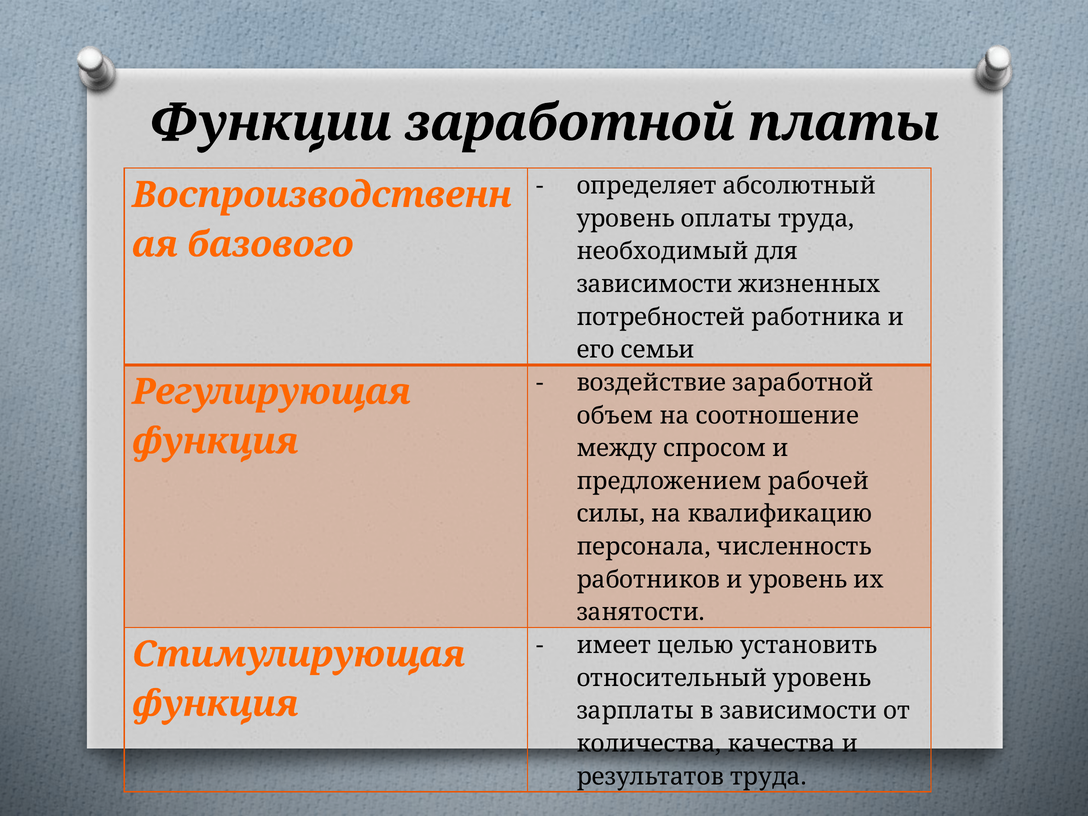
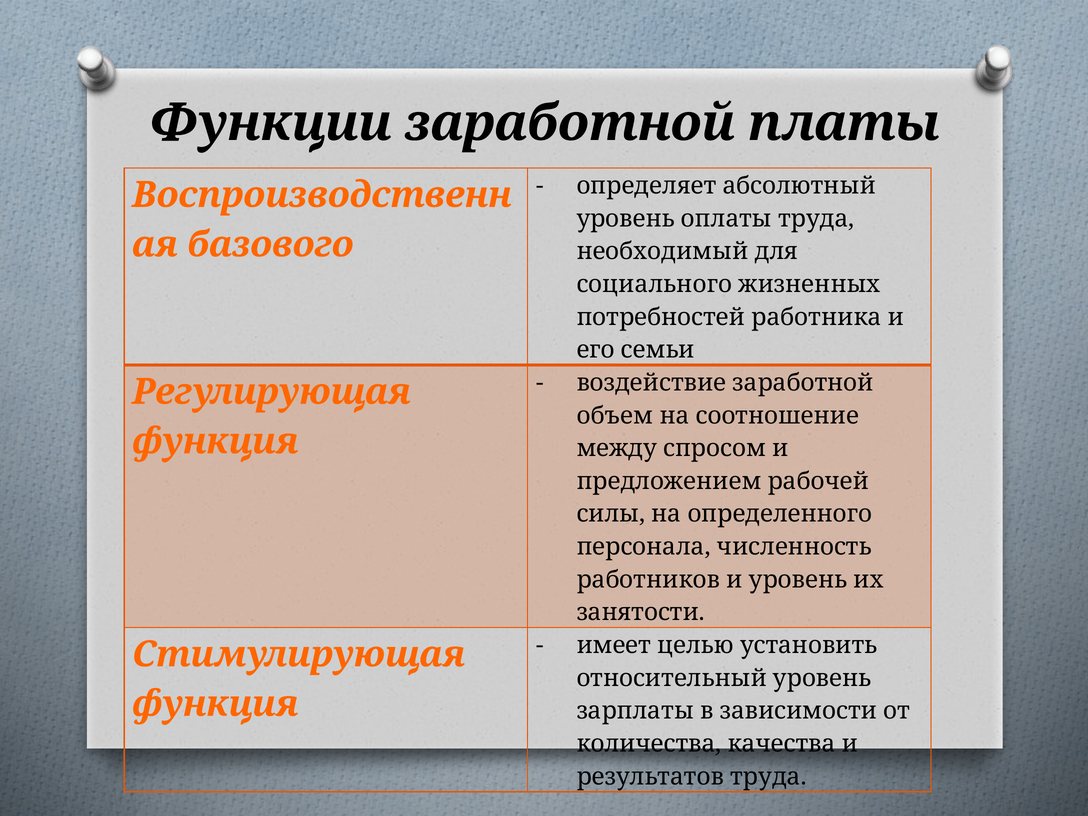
зависимости at (654, 284): зависимости -> социального
квалификацию: квалификацию -> определенного
